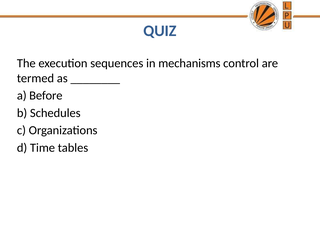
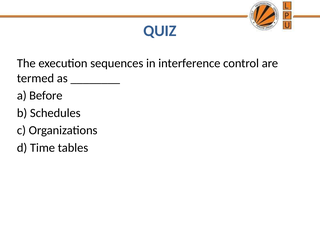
mechanisms: mechanisms -> interference
